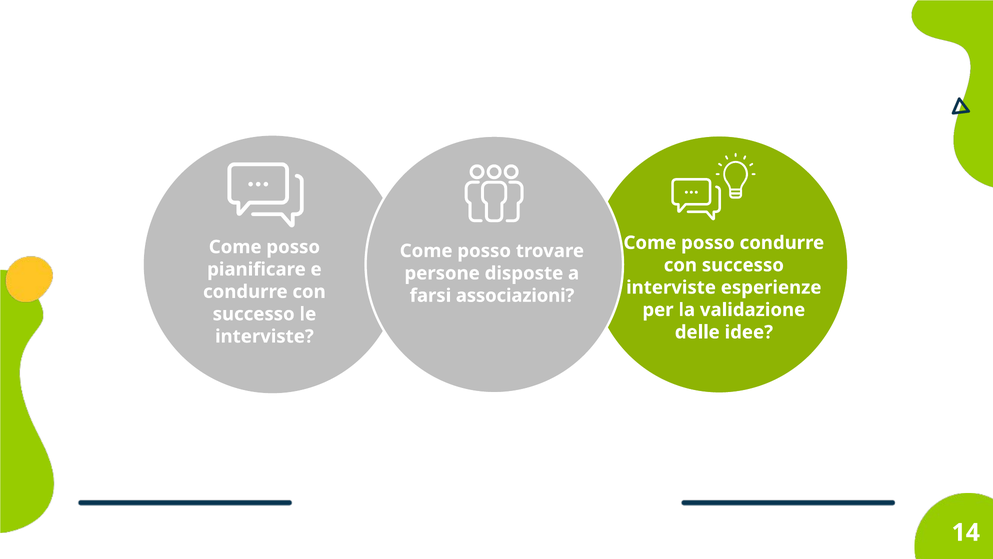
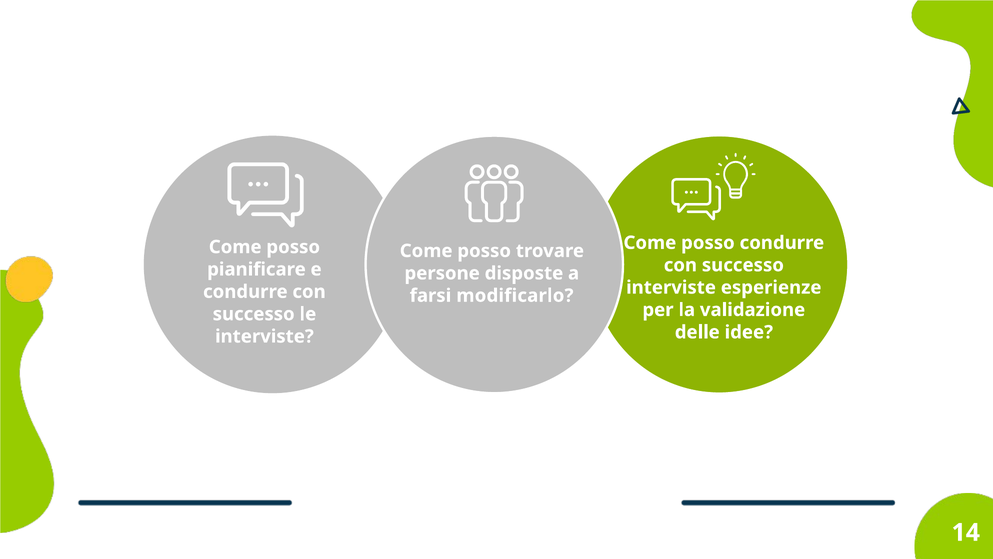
associazioni: associazioni -> modificarlo
